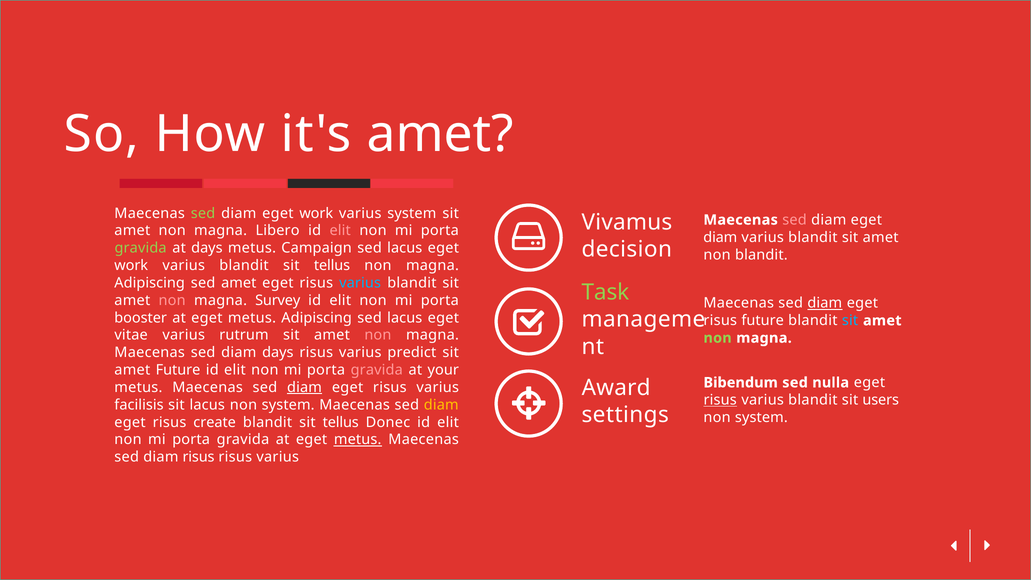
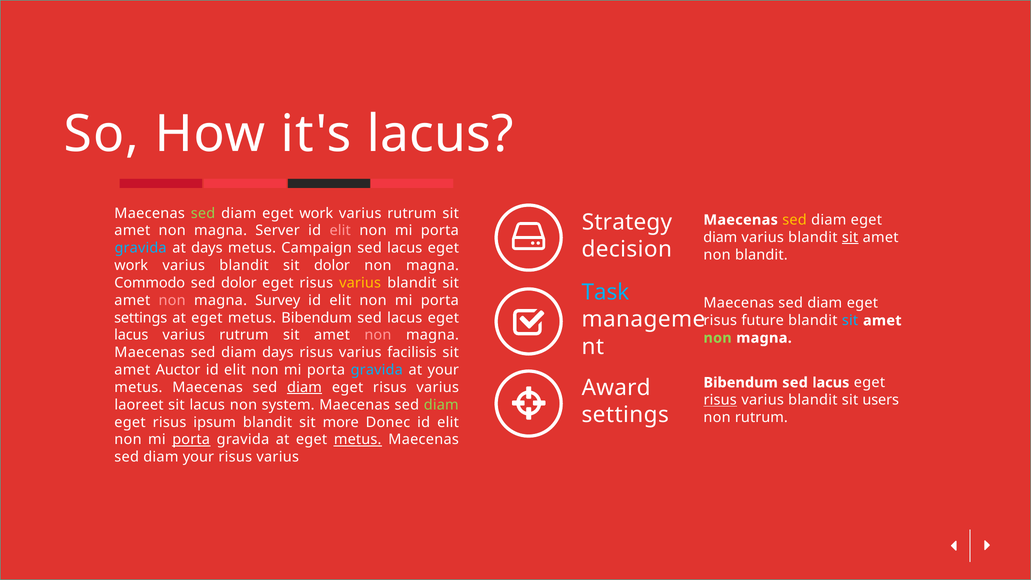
it's amet: amet -> lacus
system at (412, 213): system -> rutrum
Vivamus: Vivamus -> Strategy
sed at (795, 220) colour: pink -> yellow
Libero: Libero -> Server
sit at (850, 237) underline: none -> present
gravida at (141, 248) colour: light green -> light blue
varius blandit sit tellus: tellus -> dolor
Adipiscing at (150, 283): Adipiscing -> Commodo
sed amet: amet -> dolor
varius at (360, 283) colour: light blue -> yellow
Task colour: light green -> light blue
diam at (825, 303) underline: present -> none
booster at (141, 318): booster -> settings
metus Adipiscing: Adipiscing -> Bibendum
vitae at (131, 335): vitae -> lacus
predict: predict -> facilisis
amet Future: Future -> Auctor
gravida at (377, 370) colour: pink -> light blue
nulla at (831, 383): nulla -> lacus
facilisis: facilisis -> laoreet
diam at (441, 405) colour: yellow -> light green
system at (761, 417): system -> rutrum
create: create -> ipsum
tellus at (341, 422): tellus -> more
porta at (191, 440) underline: none -> present
diam risus: risus -> your
